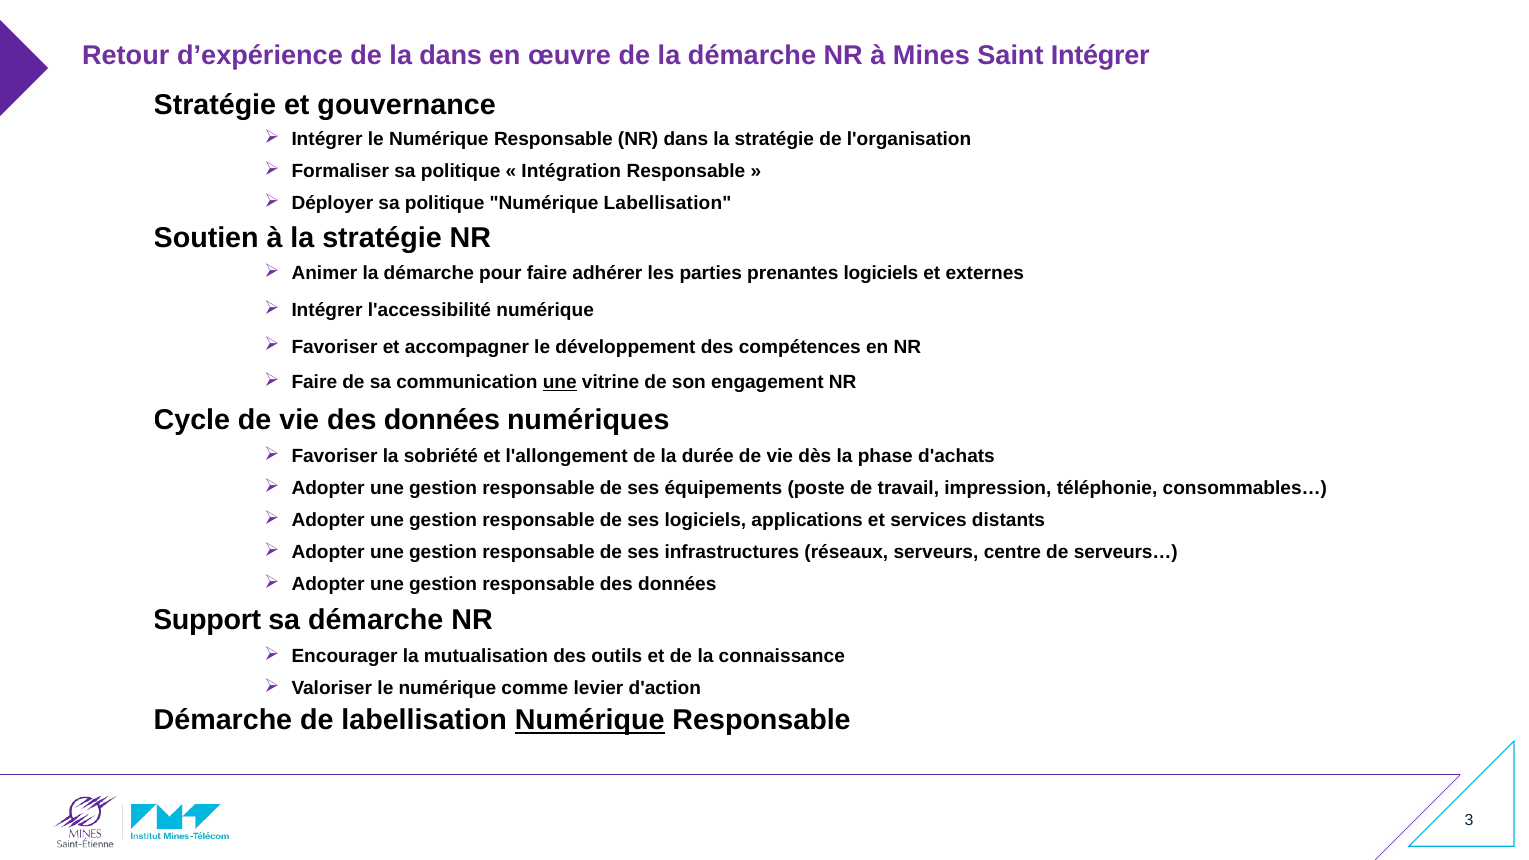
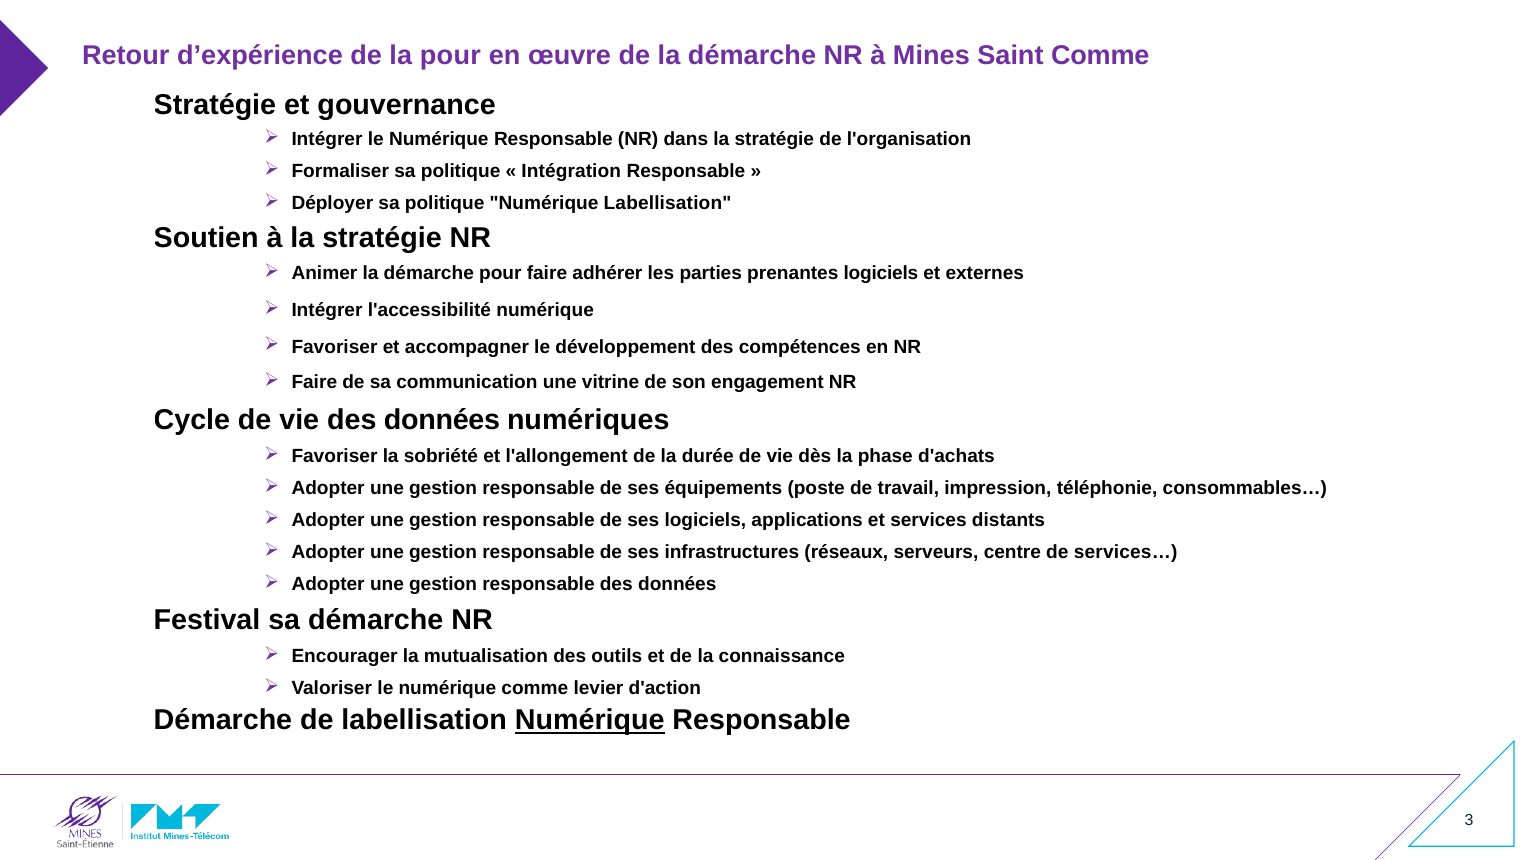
la dans: dans -> pour
Saint Intégrer: Intégrer -> Comme
une at (560, 383) underline: present -> none
serveurs…: serveurs… -> services…
Support: Support -> Festival
